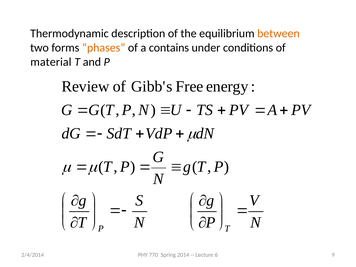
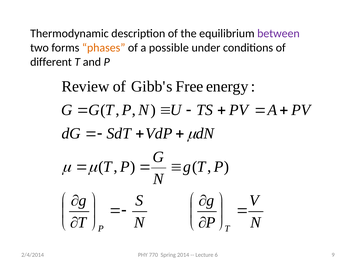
between colour: orange -> purple
contains: contains -> possible
material: material -> different
